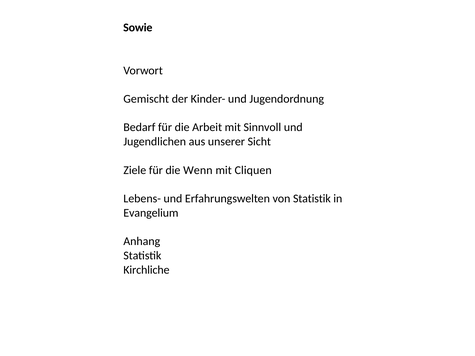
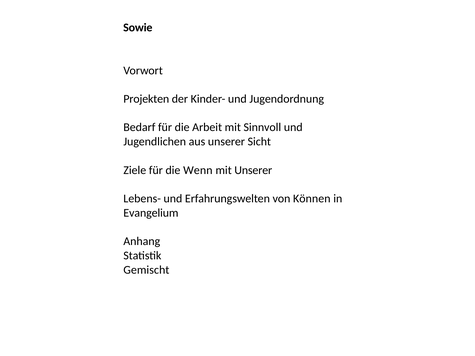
Gemischt: Gemischt -> Projekten
mit Cliquen: Cliquen -> Unserer
von Statistik: Statistik -> Können
Kirchliche: Kirchliche -> Gemischt
